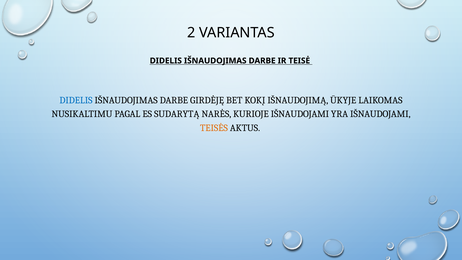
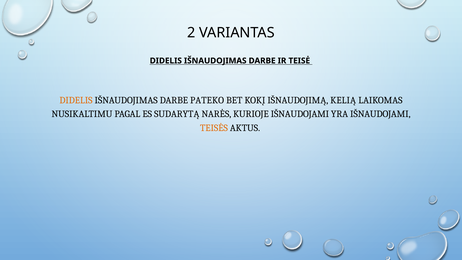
DIDELIS at (76, 100) colour: blue -> orange
GIRDĖJĘ: GIRDĖJĘ -> PATEKO
ŪKYJE: ŪKYJE -> KELIĄ
